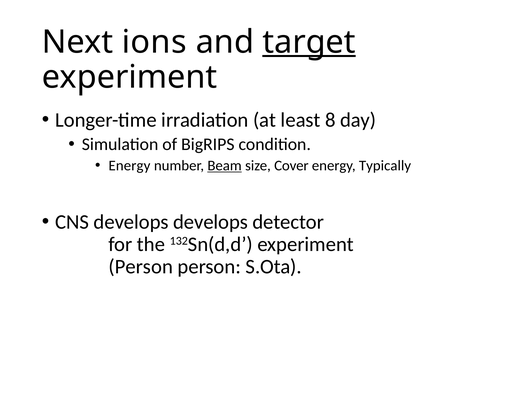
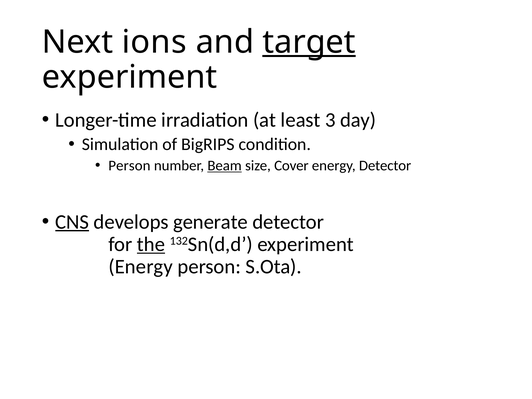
8: 8 -> 3
Energy at (129, 166): Energy -> Person
energy Typically: Typically -> Detector
CNS underline: none -> present
develops develops: develops -> generate
the underline: none -> present
Person at (141, 267): Person -> Energy
